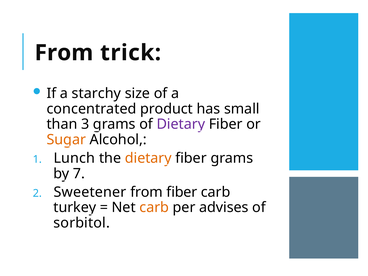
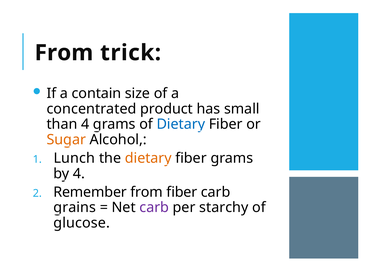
starchy: starchy -> contain
than 3: 3 -> 4
Dietary at (181, 124) colour: purple -> blue
by 7: 7 -> 4
Sweetener: Sweetener -> Remember
turkey: turkey -> grains
carb at (154, 208) colour: orange -> purple
advises: advises -> starchy
sorbitol: sorbitol -> glucose
